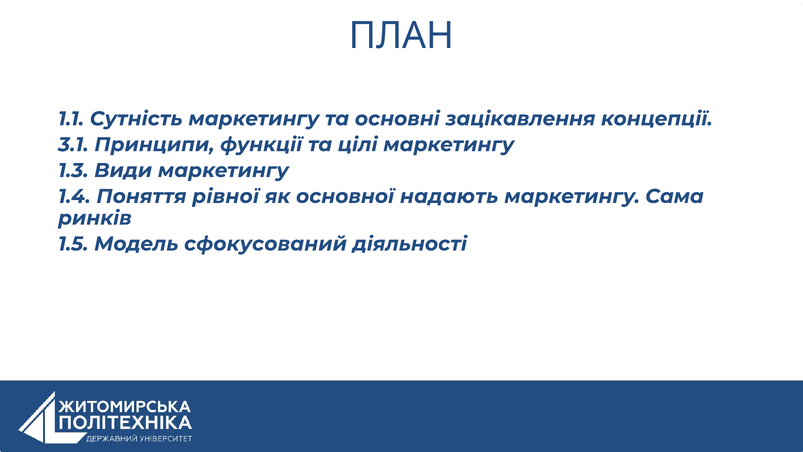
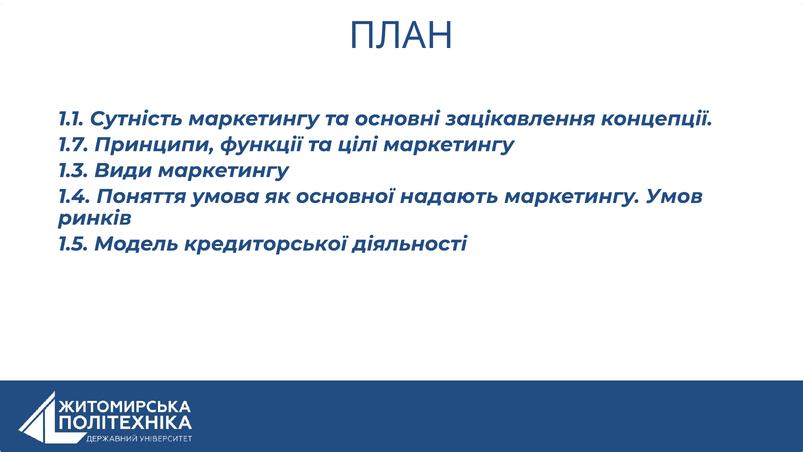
3.1: 3.1 -> 1.7
рівної: рівної -> умова
Сама: Сама -> Умов
сфокусований: сфокусований -> кредиторської
